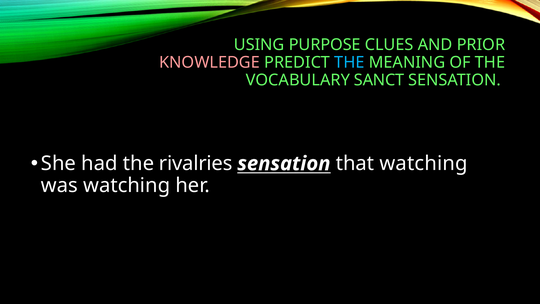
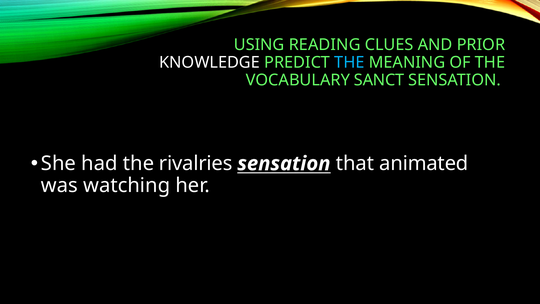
PURPOSE: PURPOSE -> READING
KNOWLEDGE colour: pink -> white
that watching: watching -> animated
